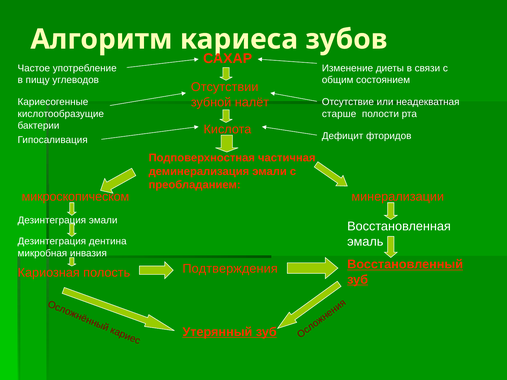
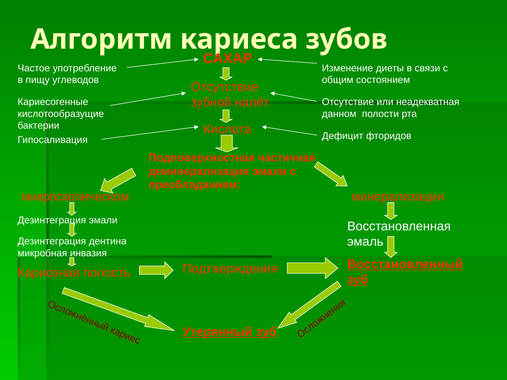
Отсутствии at (225, 87): Отсутствии -> Отсутствие
старше: старше -> данном
